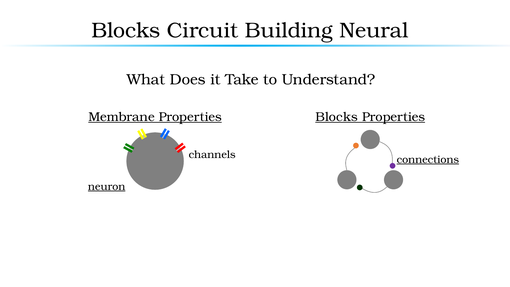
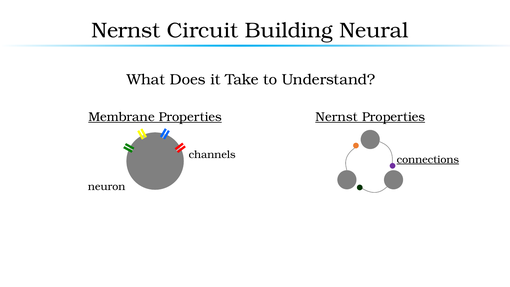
Blocks at (126, 30): Blocks -> Nernst
Blocks at (337, 117): Blocks -> Nernst
neuron underline: present -> none
